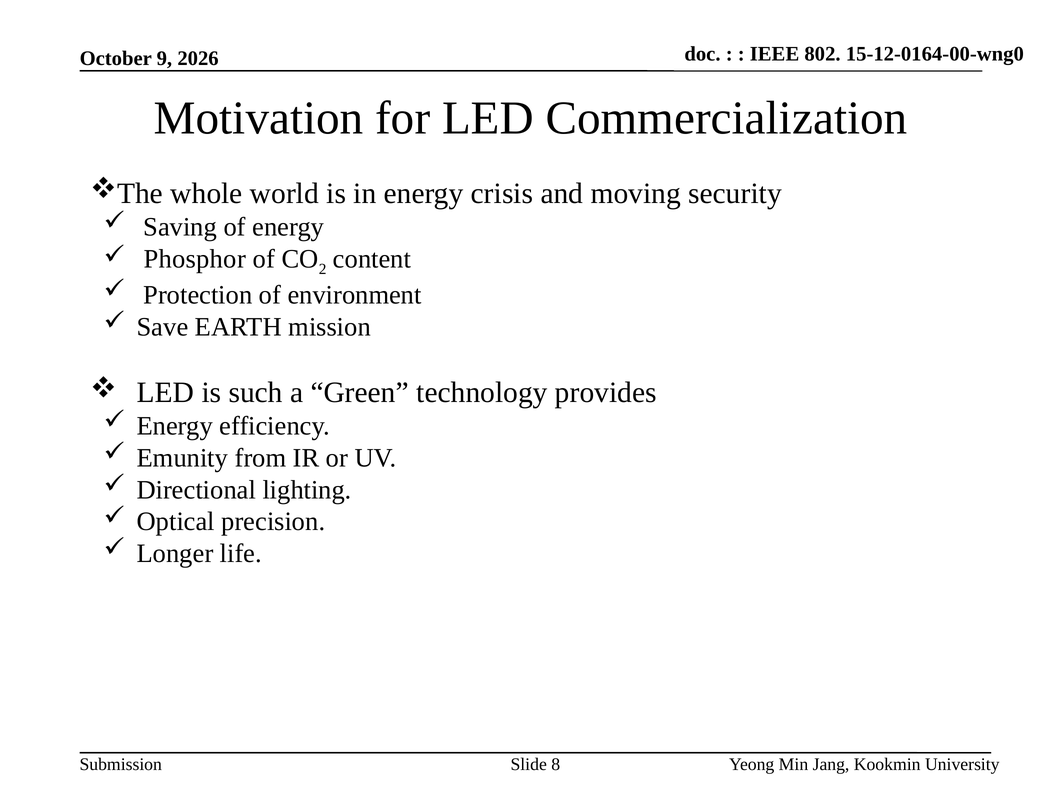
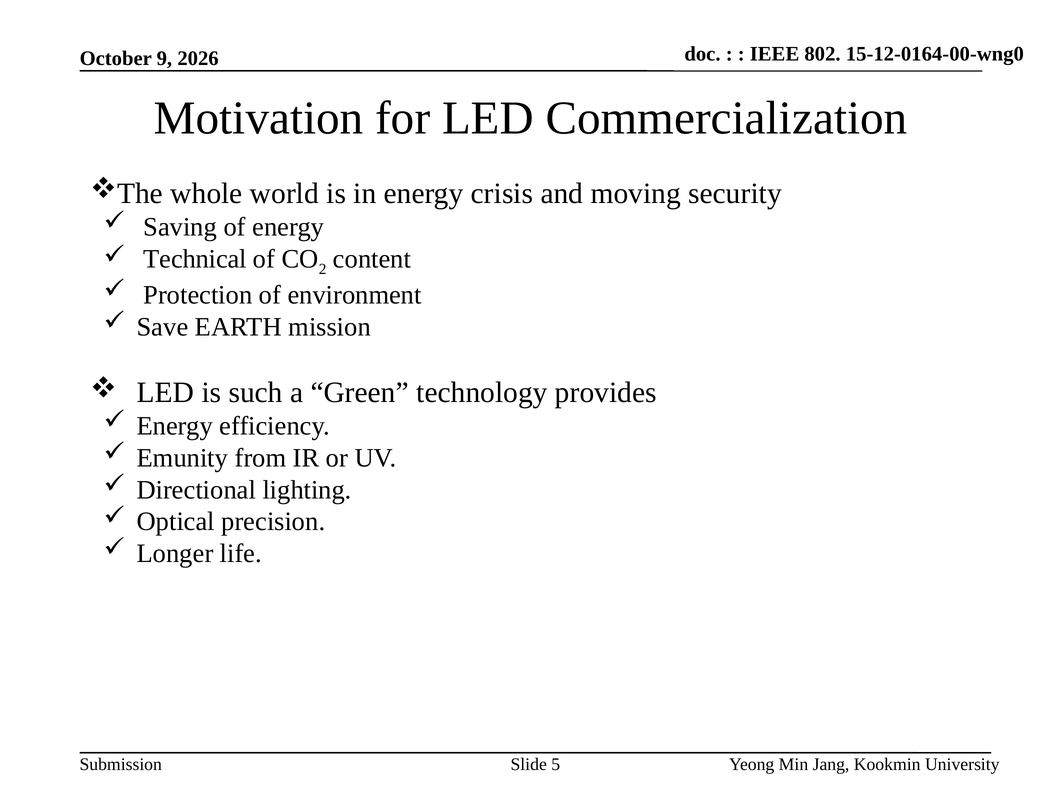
Phosphor: Phosphor -> Technical
8: 8 -> 5
